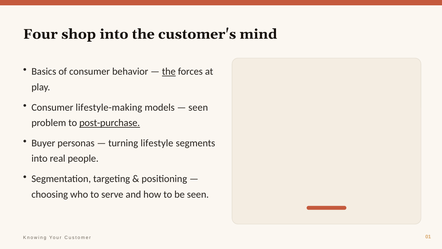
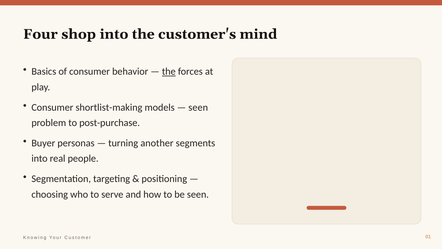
lifestyle-making: lifestyle-making -> shortlist-making
post-purchase underline: present -> none
lifestyle: lifestyle -> another
